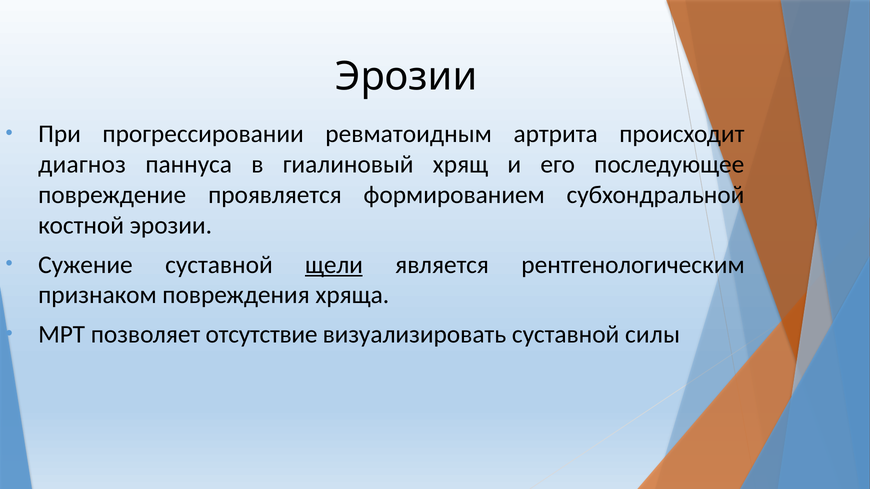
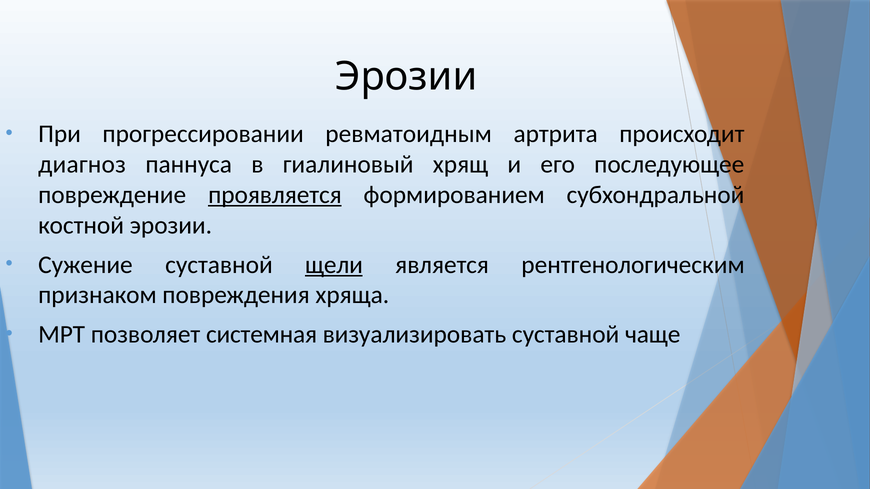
проявляется underline: none -> present
отсутствие: отсутствие -> системная
силы: силы -> чаще
